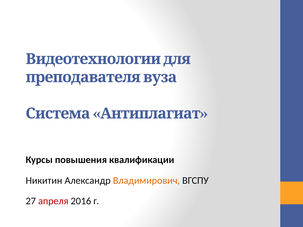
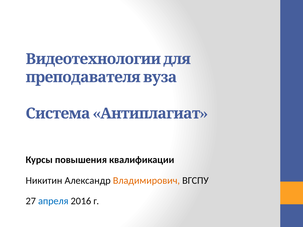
апреля colour: red -> blue
